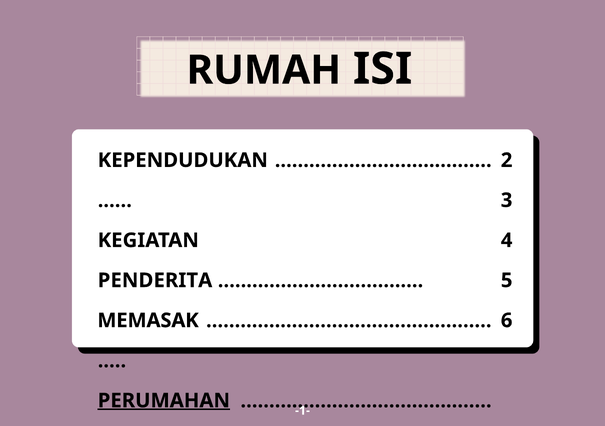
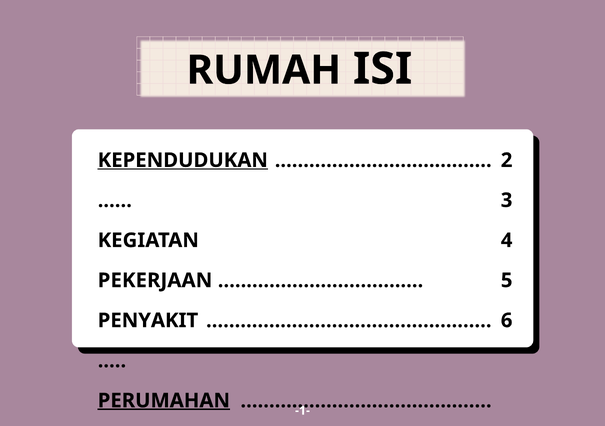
KEPENDUDUKAN underline: none -> present
PENDERITA: PENDERITA -> PEKERJAAN
MEMASAK: MEMASAK -> PENYAKIT
